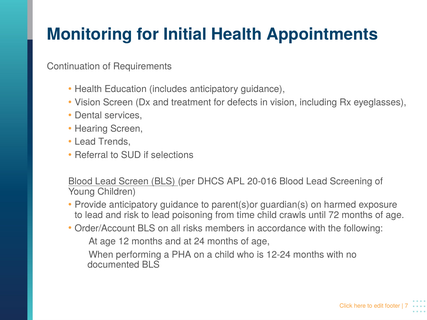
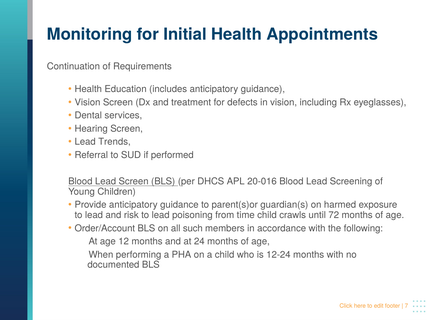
selections: selections -> performed
risks: risks -> such
